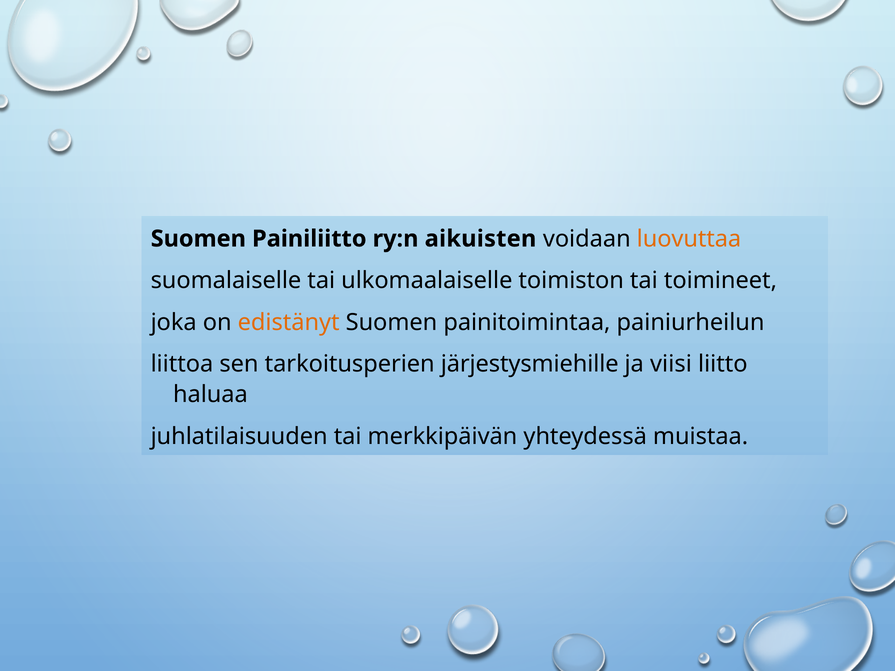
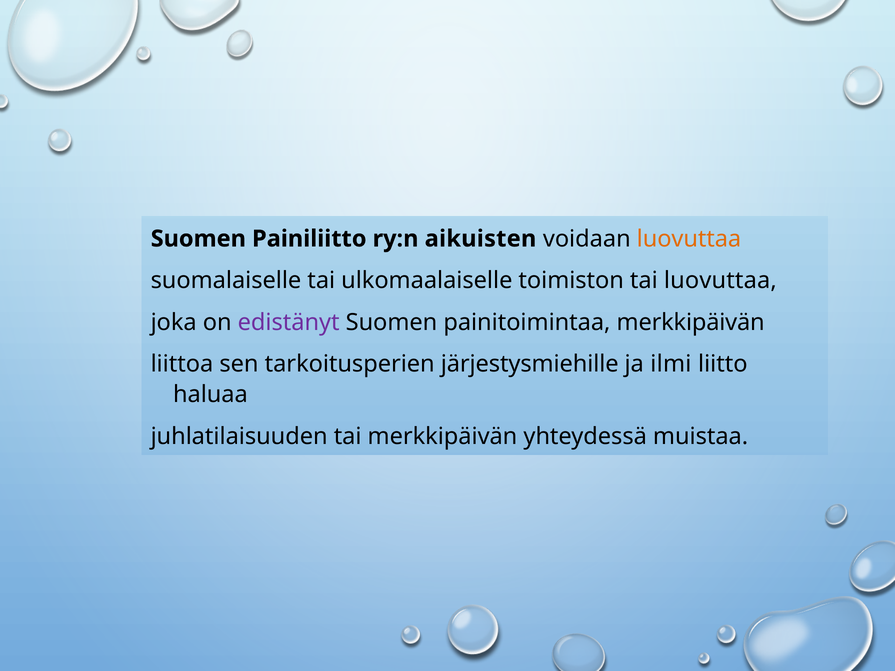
tai toimineet: toimineet -> luovuttaa
edistänyt colour: orange -> purple
painitoimintaa painiurheilun: painiurheilun -> merkkipäivän
viisi: viisi -> ilmi
